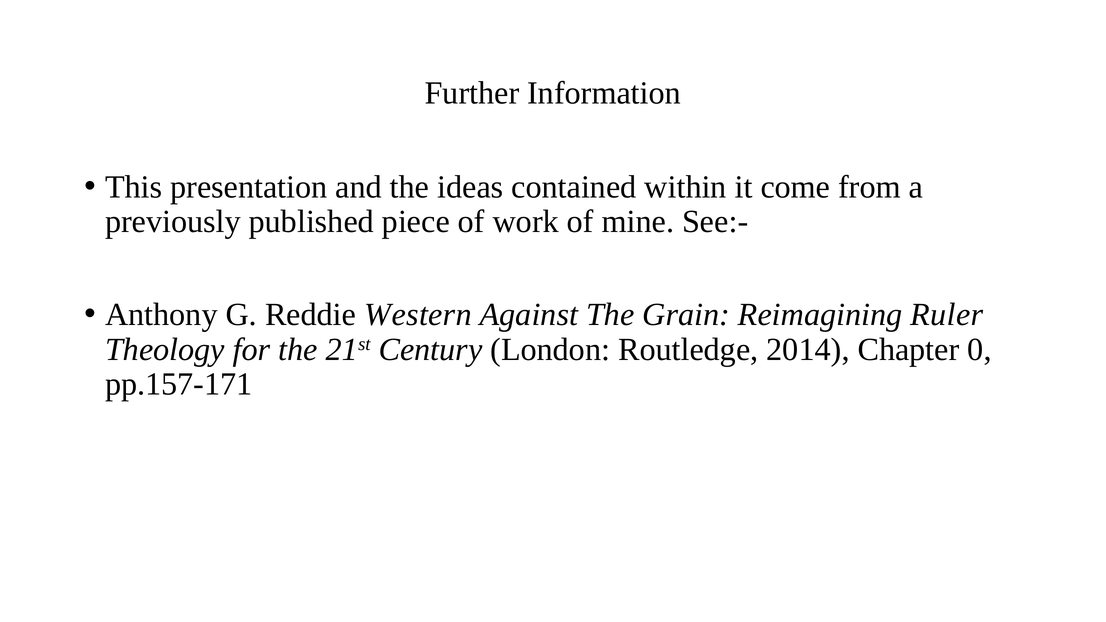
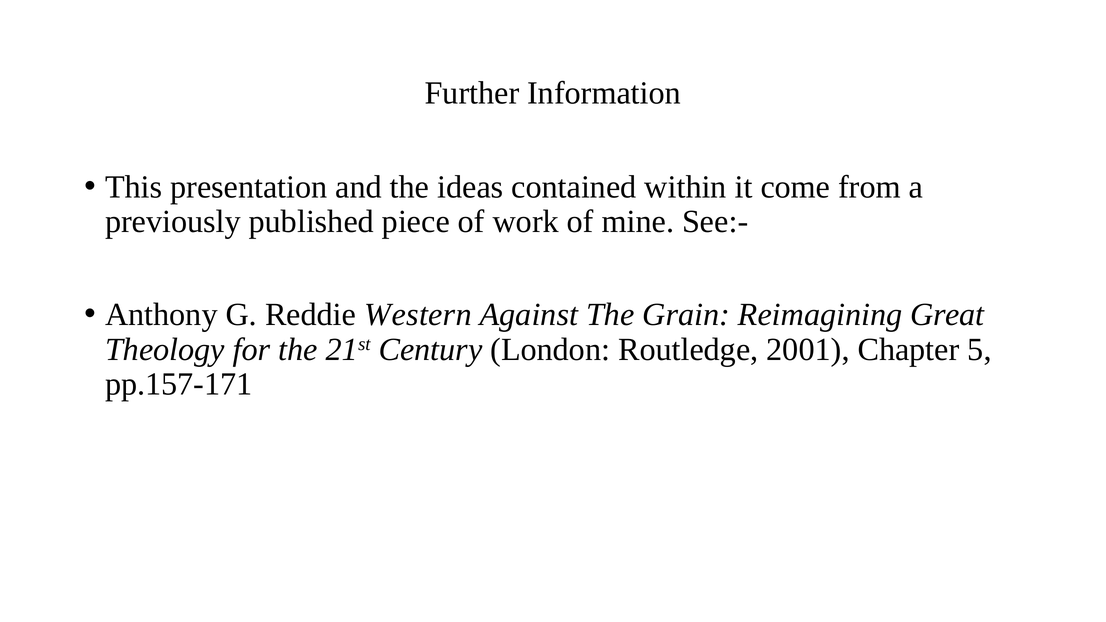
Ruler: Ruler -> Great
2014: 2014 -> 2001
0: 0 -> 5
